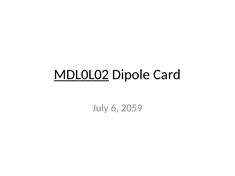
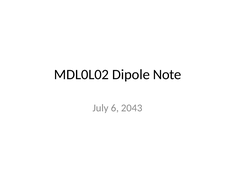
MDL0L02 underline: present -> none
Card: Card -> Note
2059: 2059 -> 2043
